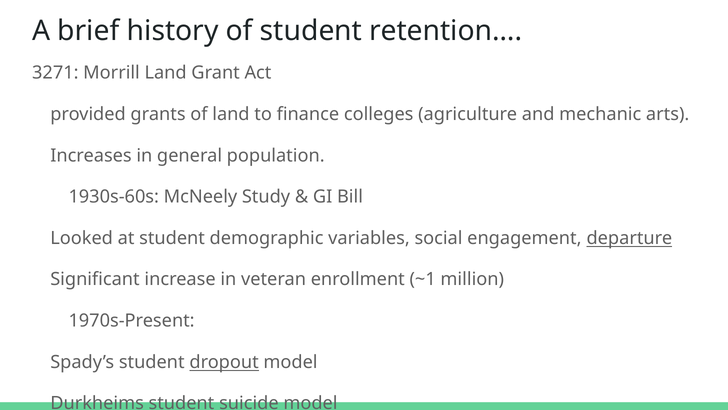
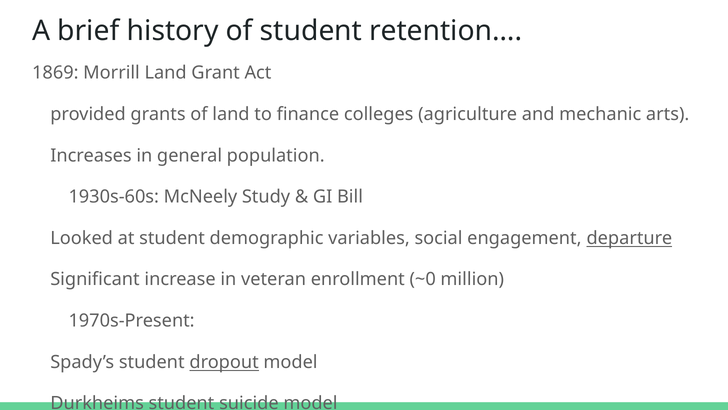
3271: 3271 -> 1869
~1: ~1 -> ~0
